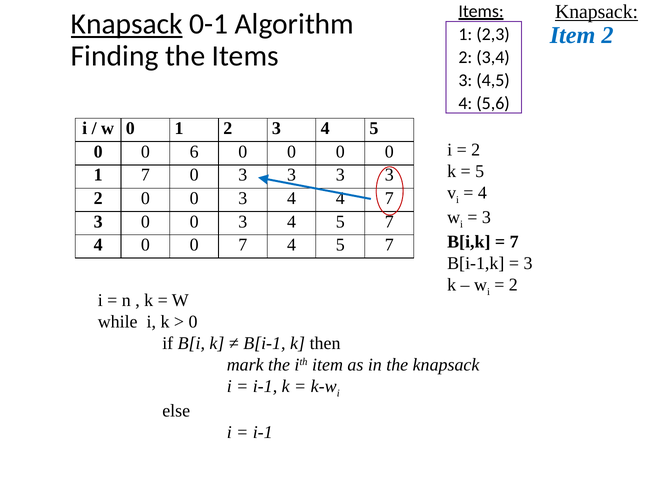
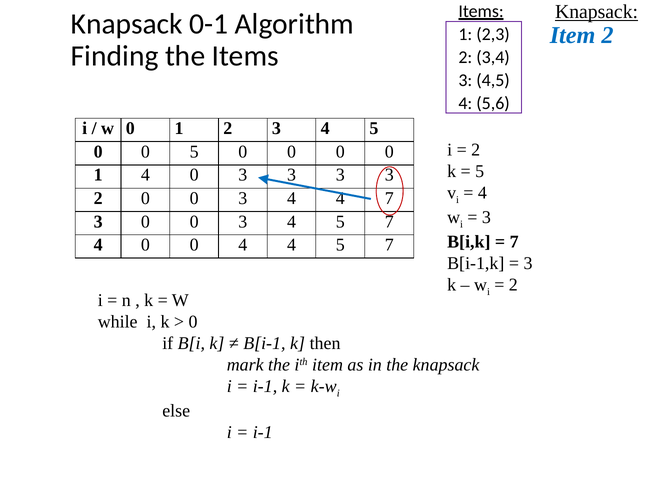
Knapsack at (127, 24) underline: present -> none
0 6: 6 -> 5
1 7: 7 -> 4
0 7: 7 -> 4
